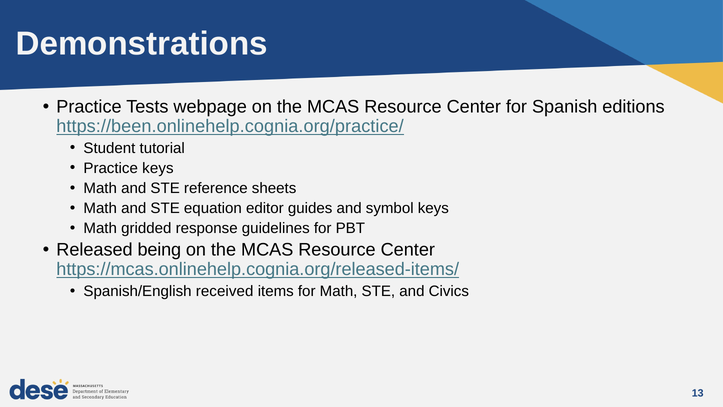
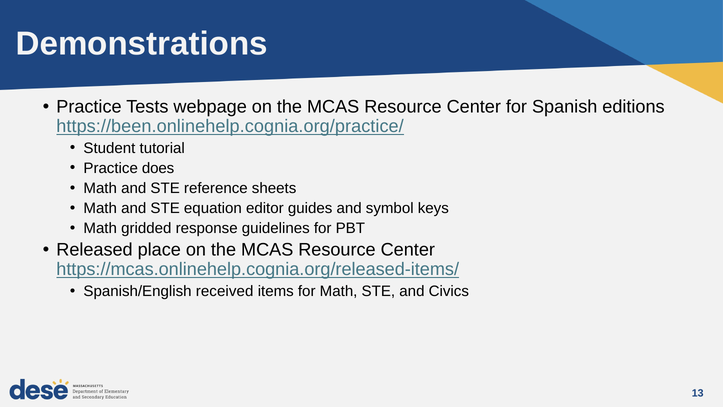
Practice keys: keys -> does
being: being -> place
